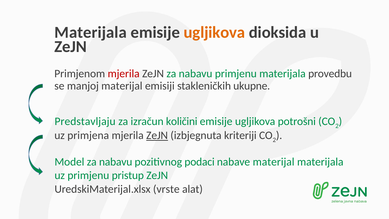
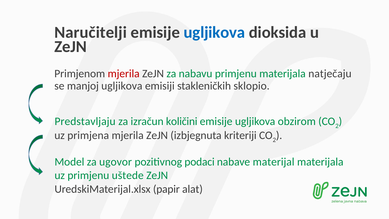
Materijala at (91, 32): Materijala -> Naručitelji
ugljikova at (214, 32) colour: orange -> blue
provedbu: provedbu -> natječaju
manjoj materijal: materijal -> ugljikova
ukupne: ukupne -> sklopio
potrošni: potrošni -> obzirom
ZeJN at (157, 135) underline: present -> none
Model za nabavu: nabavu -> ugovor
pristup: pristup -> uštede
vrste: vrste -> papir
